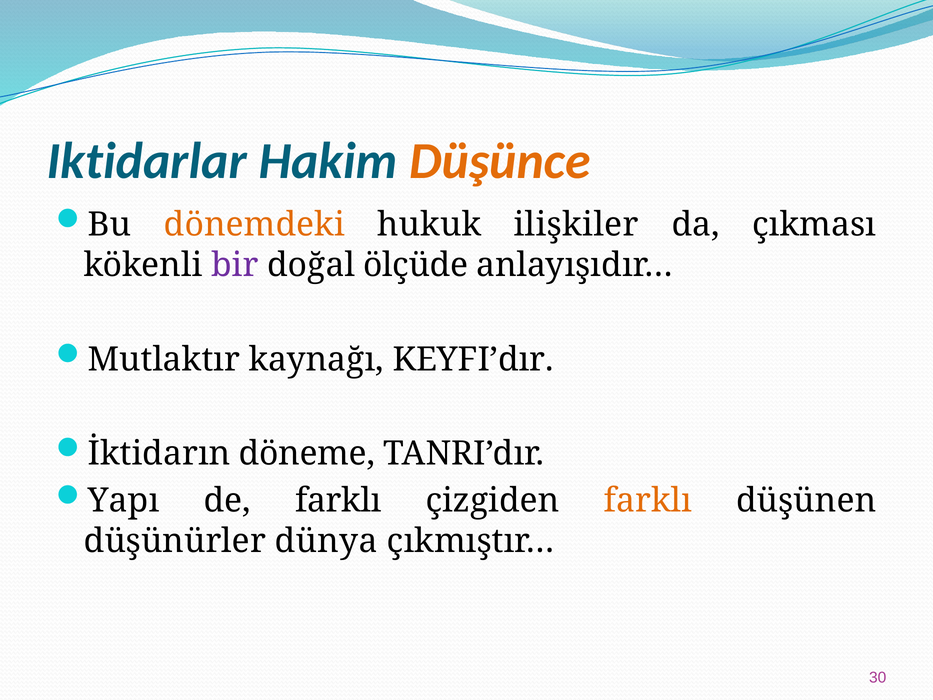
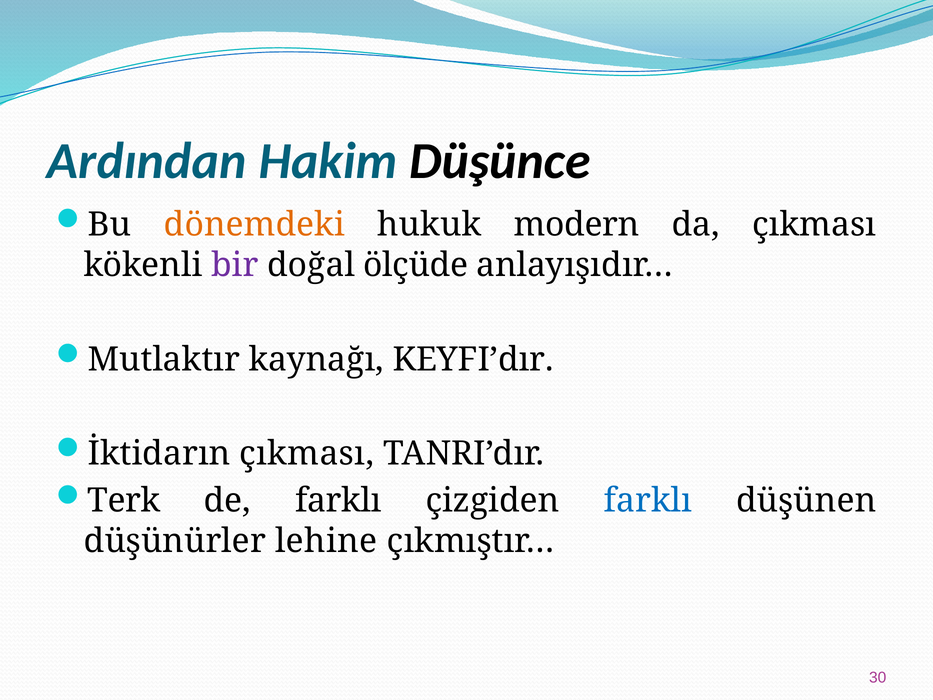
Iktidarlar: Iktidarlar -> Ardından
Düşünce colour: orange -> black
ilişkiler: ilişkiler -> modern
İktidarın döneme: döneme -> çıkması
Yapı: Yapı -> Terk
farklı at (648, 501) colour: orange -> blue
dünya: dünya -> lehine
